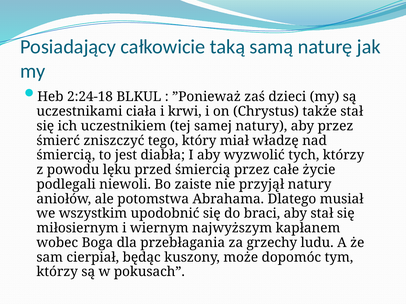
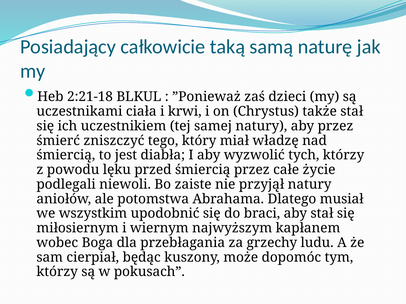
2:24-18: 2:24-18 -> 2:21-18
